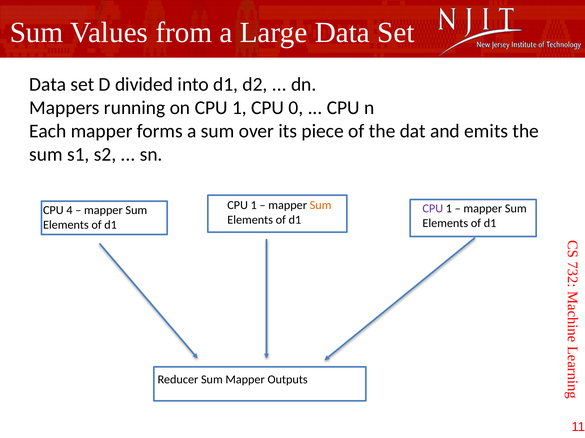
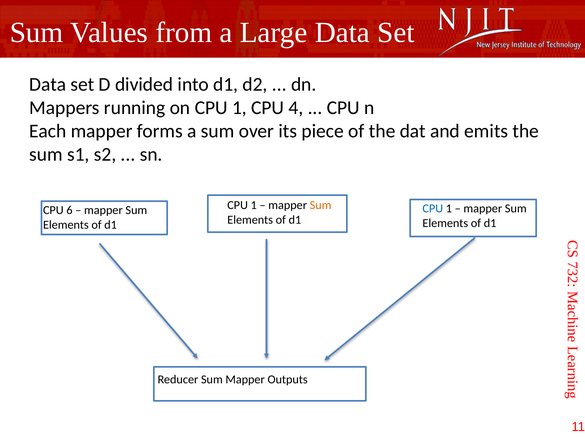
0: 0 -> 4
CPU at (433, 209) colour: purple -> blue
4: 4 -> 6
